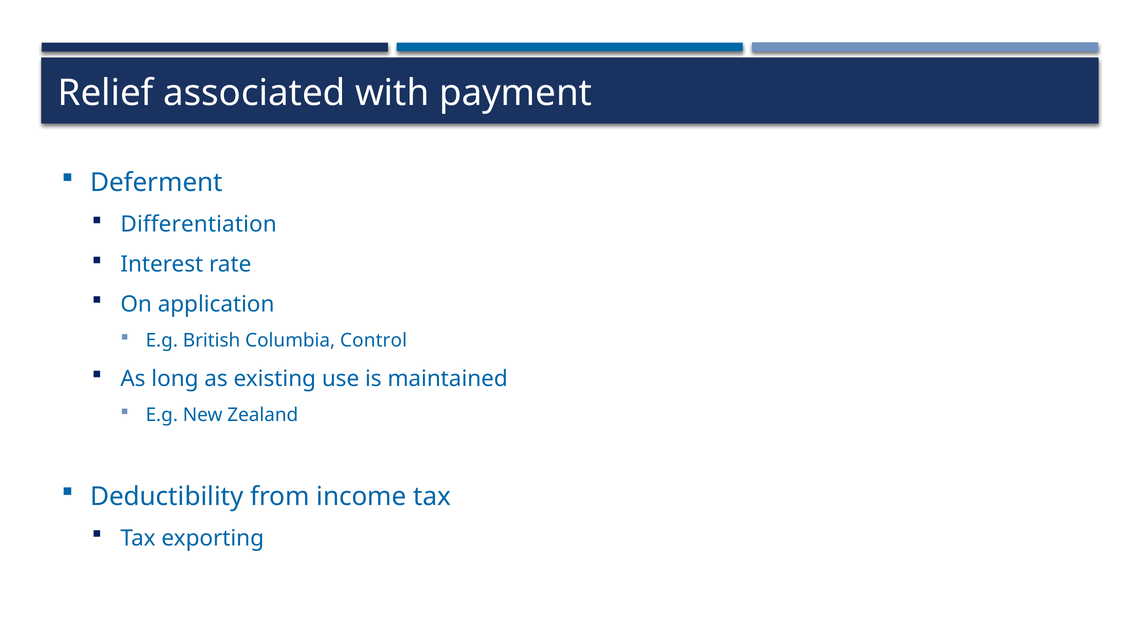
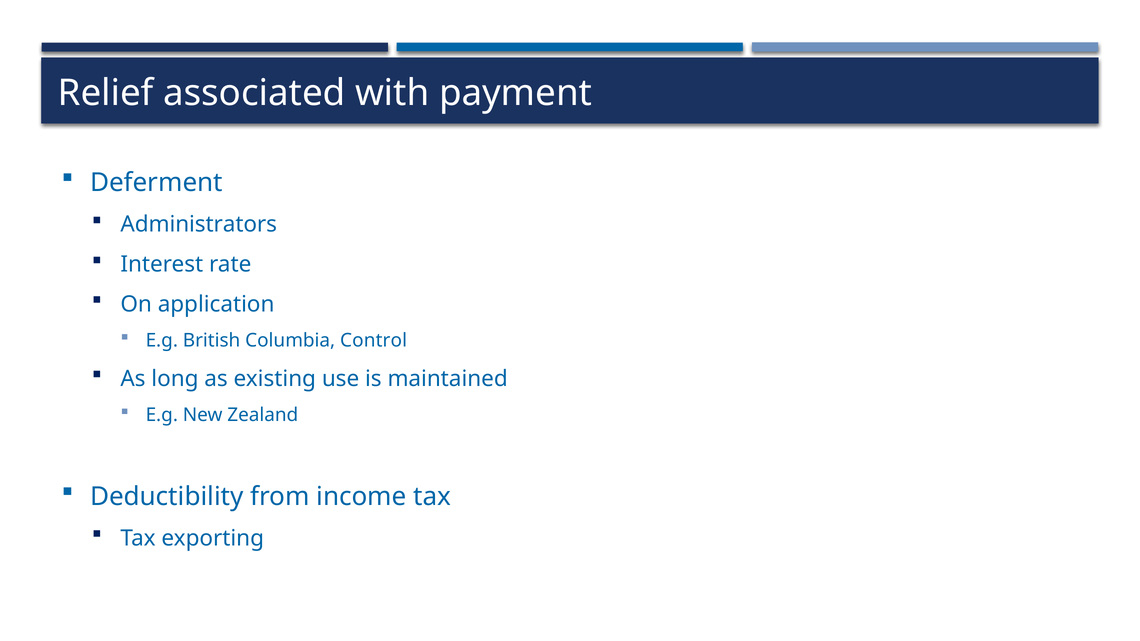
Differentiation: Differentiation -> Administrators
